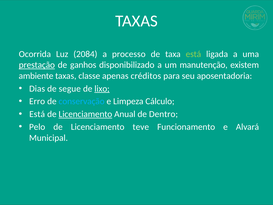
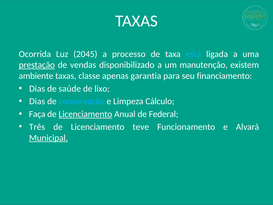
2084: 2084 -> 2045
está at (193, 54) colour: light green -> light blue
ganhos: ganhos -> vendas
créditos: créditos -> garantia
aposentadoria: aposentadoria -> financiamento
segue: segue -> saúde
lixo underline: present -> none
Erro at (37, 101): Erro -> Dias
Está at (37, 114): Está -> Faça
Dentro: Dentro -> Federal
Pelo: Pelo -> Três
Municipal underline: none -> present
